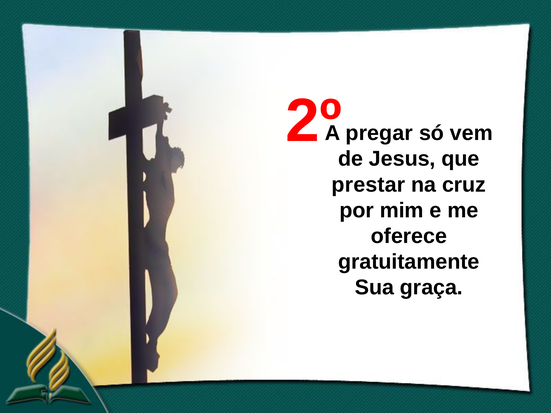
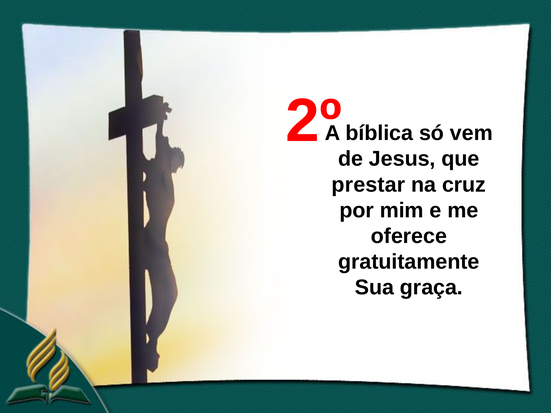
pregar: pregar -> bíblica
